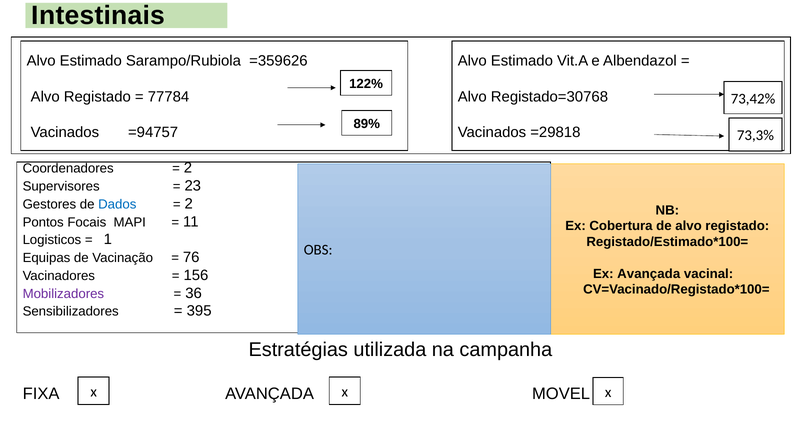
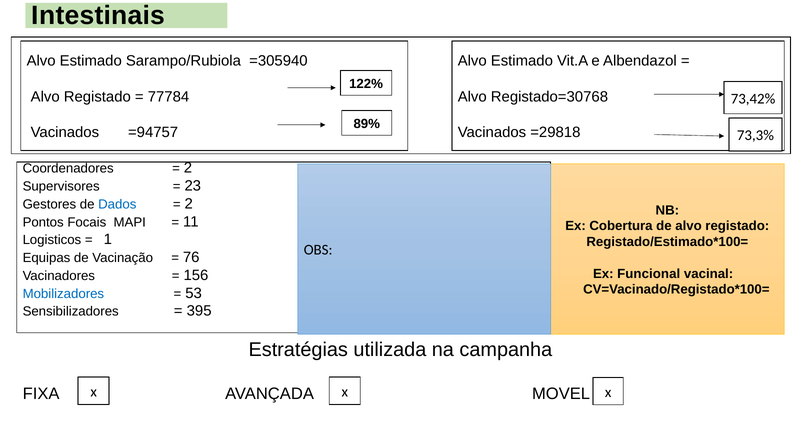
=359626: =359626 -> =305940
Ex Avançada: Avançada -> Funcional
Mobilizadores colour: purple -> blue
36: 36 -> 53
